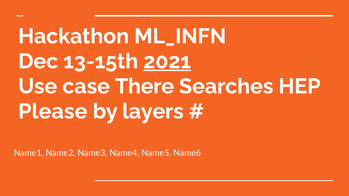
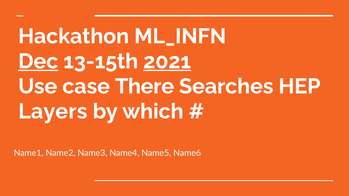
Dec underline: none -> present
Please: Please -> Layers
layers: layers -> which
